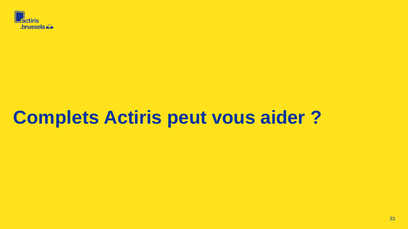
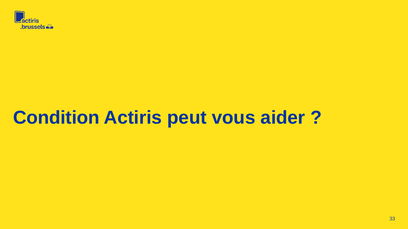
Complets: Complets -> Condition
